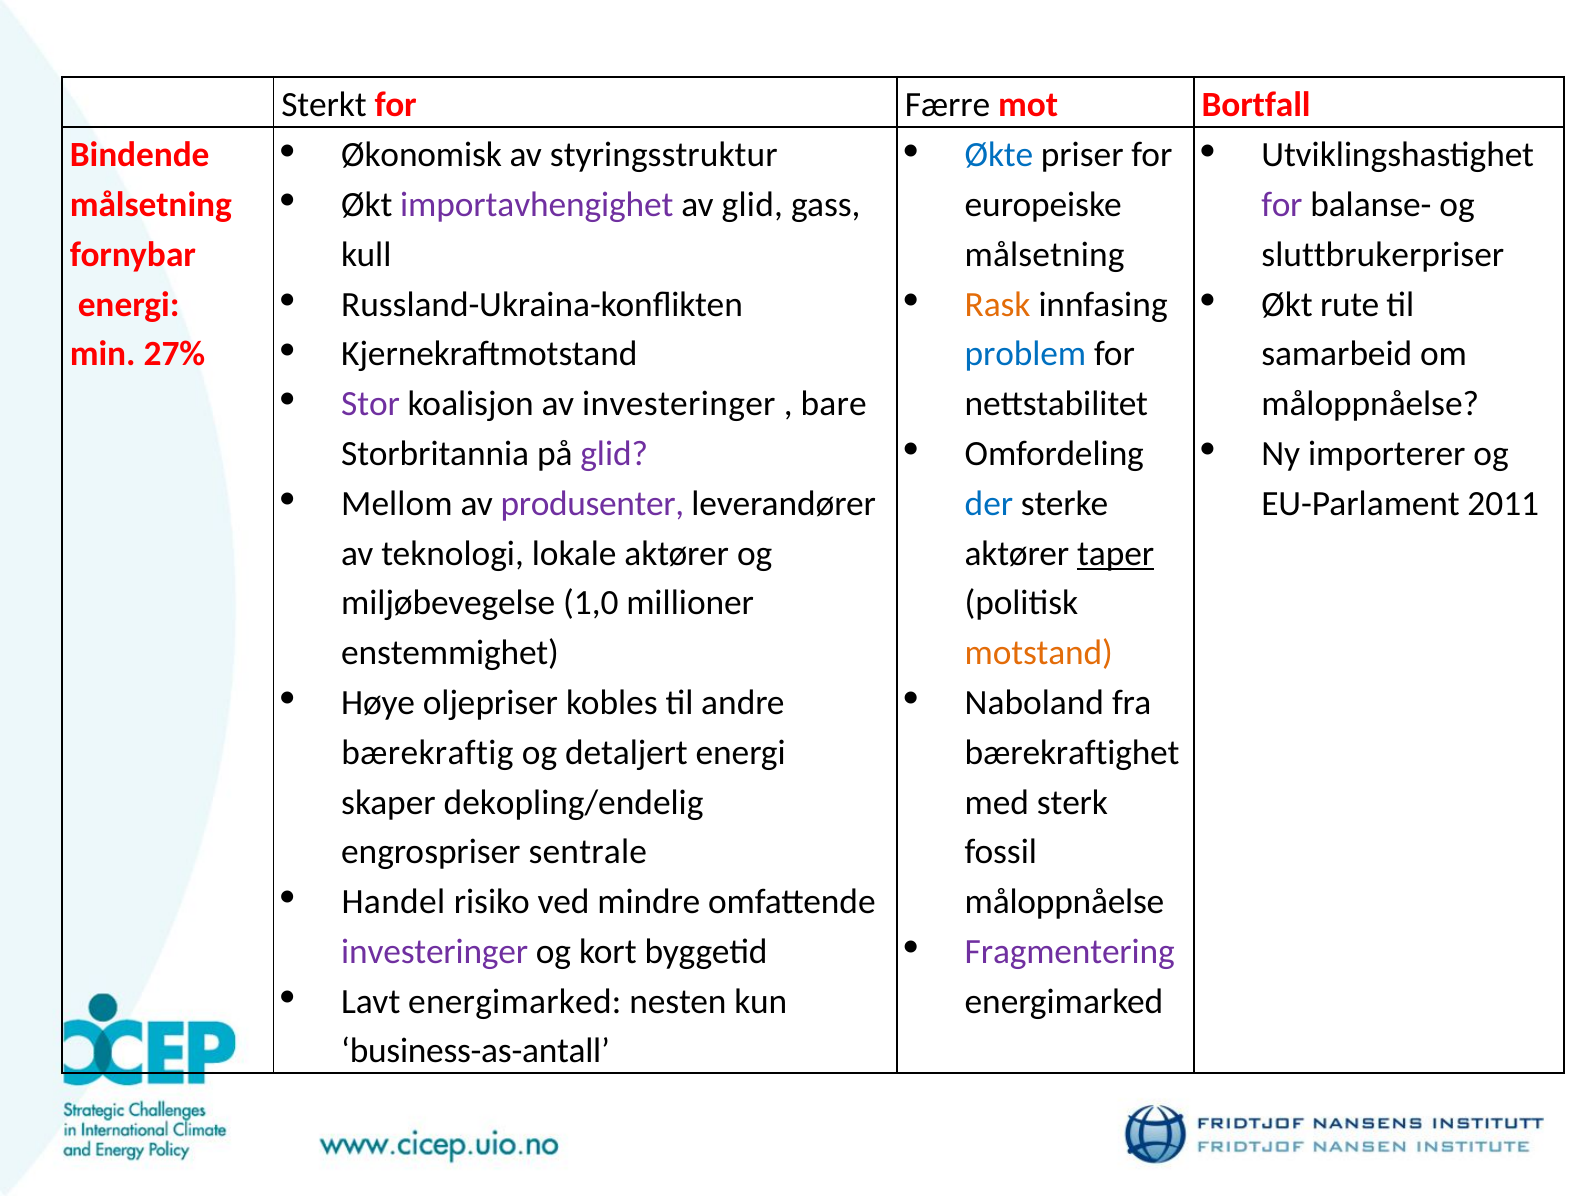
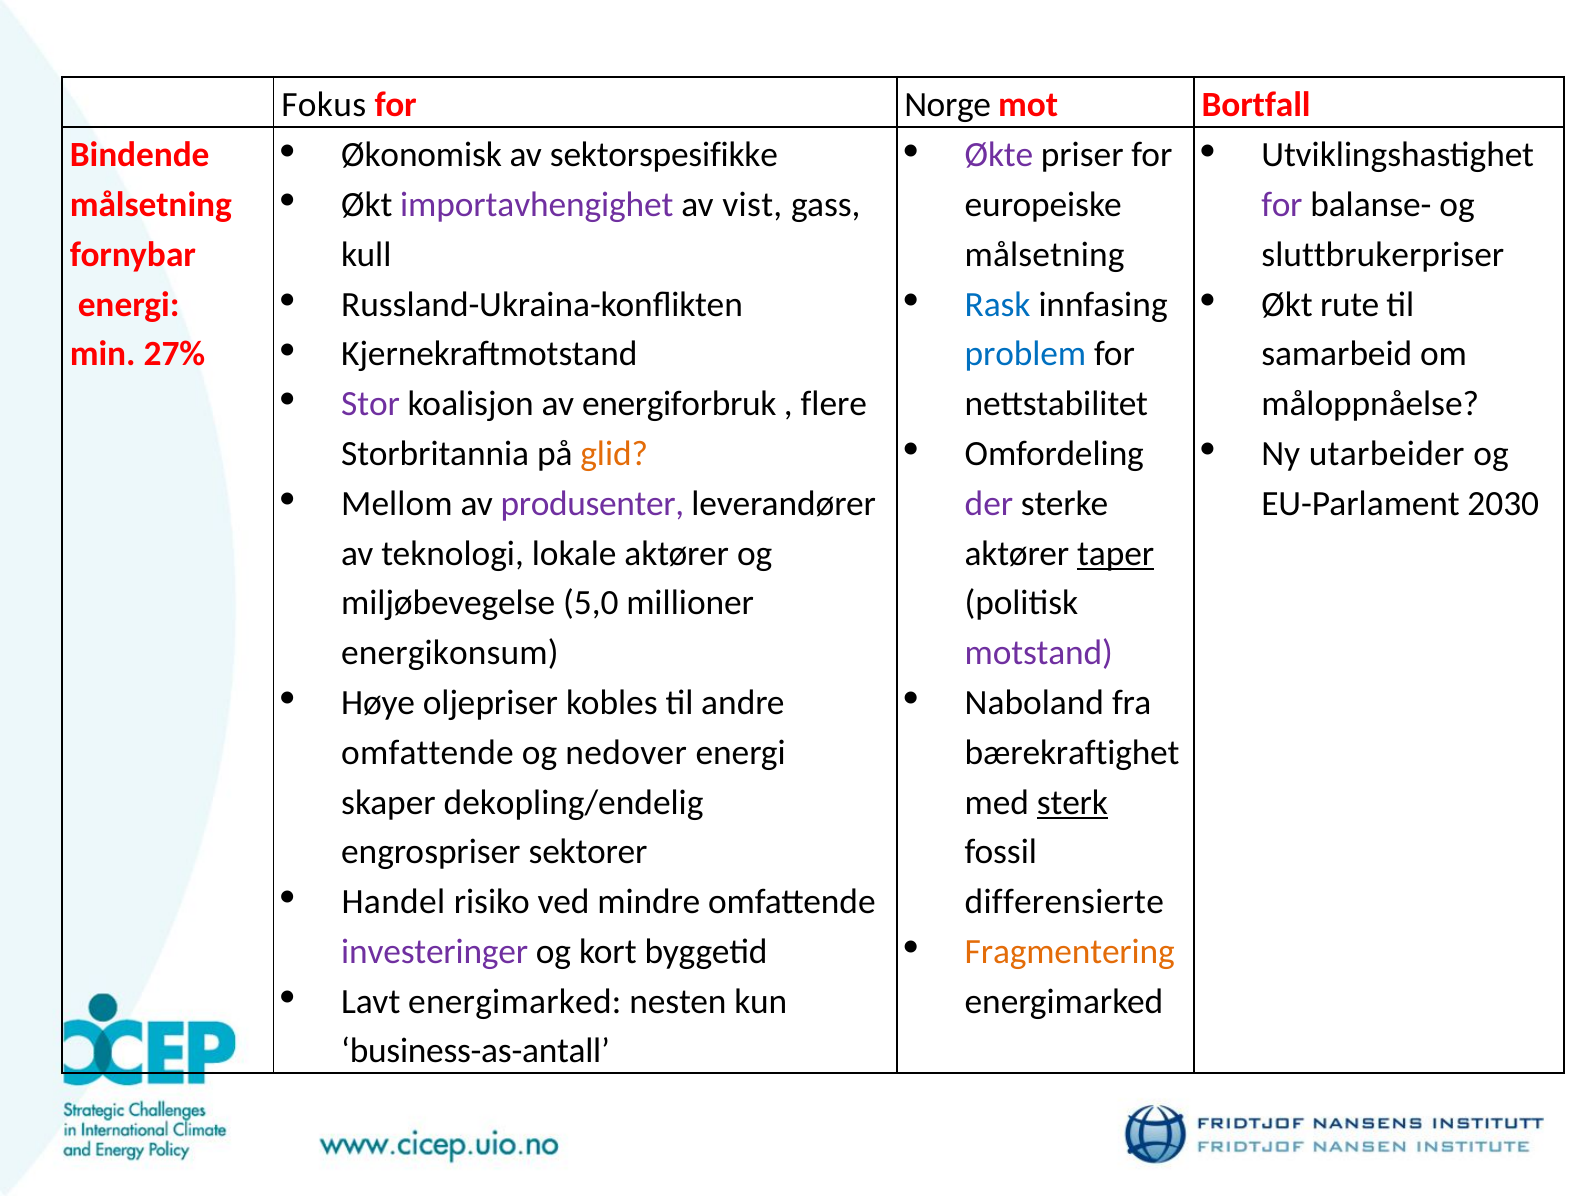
Sterkt: Sterkt -> Fokus
Færre: Færre -> Norge
styringsstruktur: styringsstruktur -> sektorspesifikke
Økte colour: blue -> purple
av glid: glid -> vist
Rask colour: orange -> blue
av investeringer: investeringer -> energiforbruk
bare: bare -> flere
importerer: importerer -> utarbeider
glid at (614, 454) colour: purple -> orange
der colour: blue -> purple
2011: 2011 -> 2030
1,0: 1,0 -> 5,0
enstemmighet: enstemmighet -> energikonsum
motstand colour: orange -> purple
bærekraftig at (427, 753): bærekraftig -> omfattende
detaljert: detaljert -> nedover
sterk underline: none -> present
sentrale: sentrale -> sektorer
måloppnåelse at (1065, 902): måloppnåelse -> differensierte
Fragmentering colour: purple -> orange
